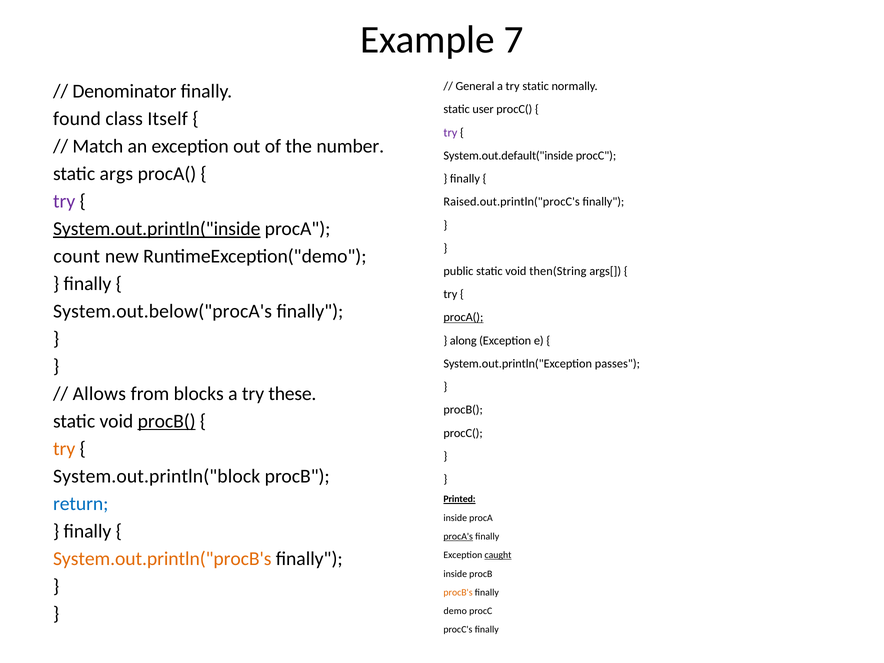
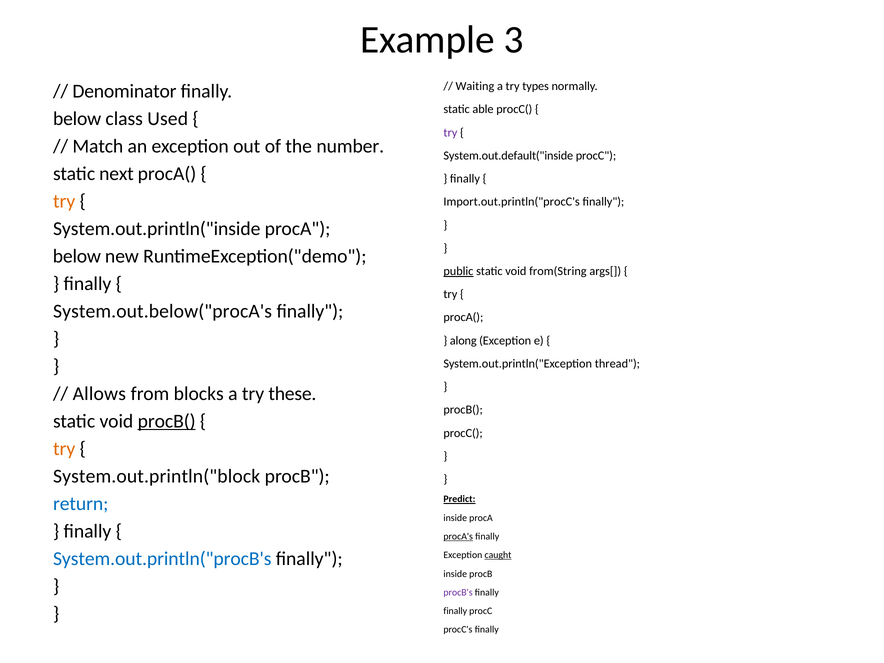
7: 7 -> 3
General: General -> Waiting
try static: static -> types
user: user -> able
found at (77, 119): found -> below
Itself: Itself -> Used
args: args -> next
try at (64, 201) colour: purple -> orange
Raised.out.println("procC's: Raised.out.println("procC's -> Import.out.println("procC's
System.out.println("inside underline: present -> none
count at (77, 256): count -> below
public underline: none -> present
then(String: then(String -> from(String
procA( at (463, 317) underline: present -> none
passes: passes -> thread
Printed: Printed -> Predict
System.out.println("procB's colour: orange -> blue
procB's colour: orange -> purple
demo at (455, 611): demo -> finally
